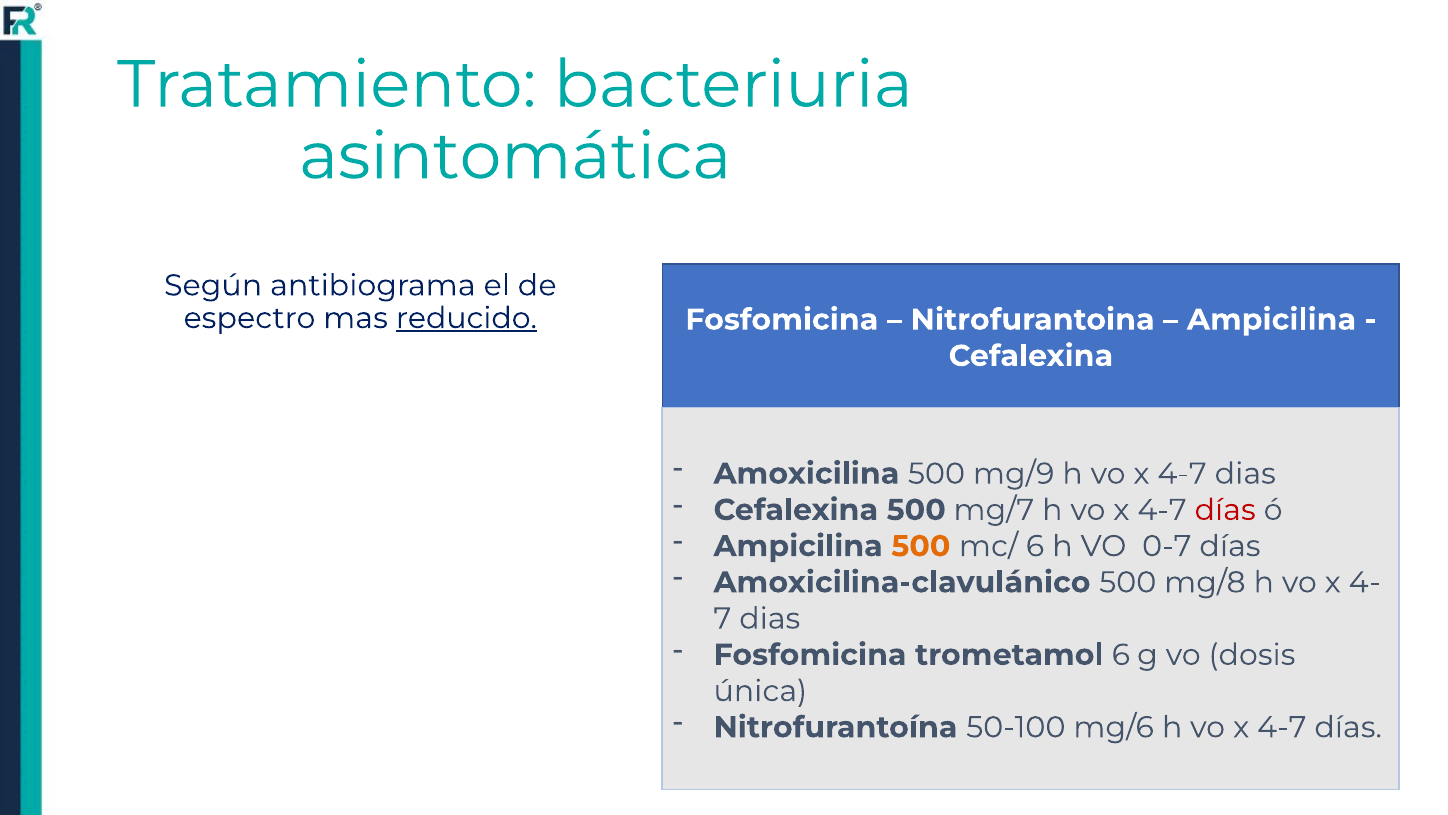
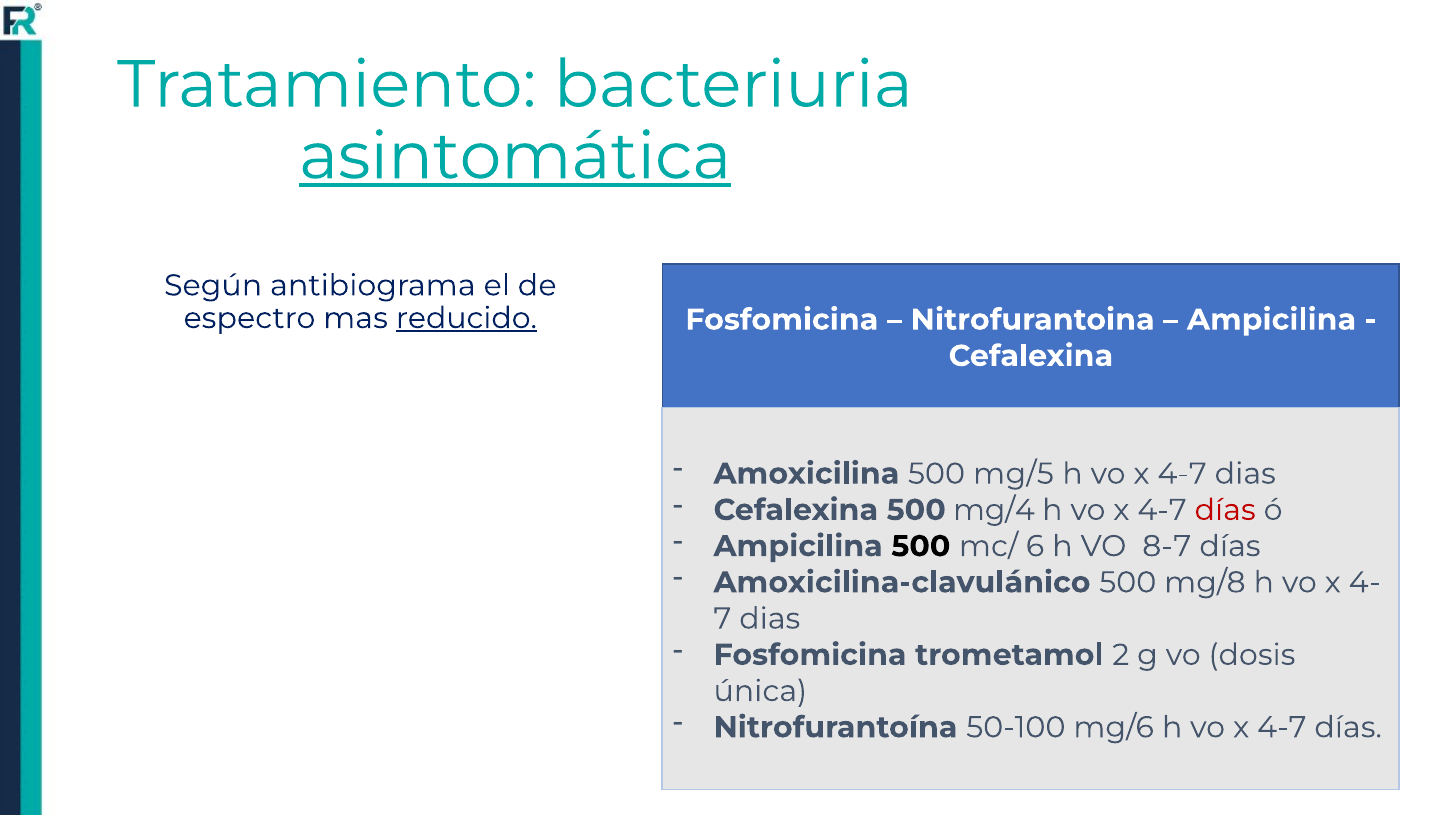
asintomática underline: none -> present
mg/9: mg/9 -> mg/5
mg/7: mg/7 -> mg/4
500 at (921, 546) colour: orange -> black
0-7: 0-7 -> 8-7
trometamol 6: 6 -> 2
